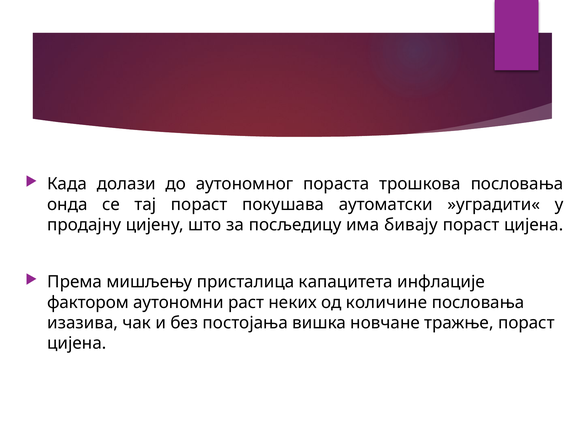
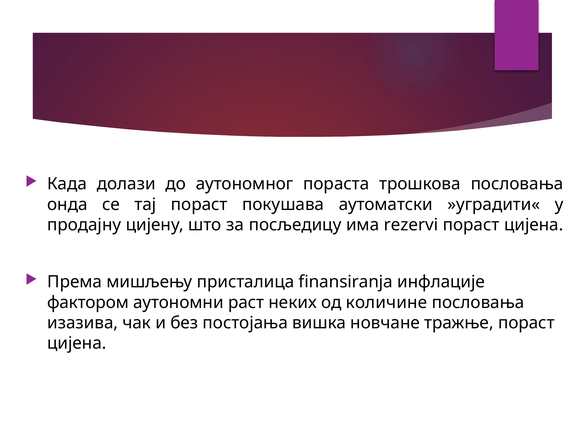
бивају: бивају -> rezervi
капацитета: капацитета -> finansiranja
